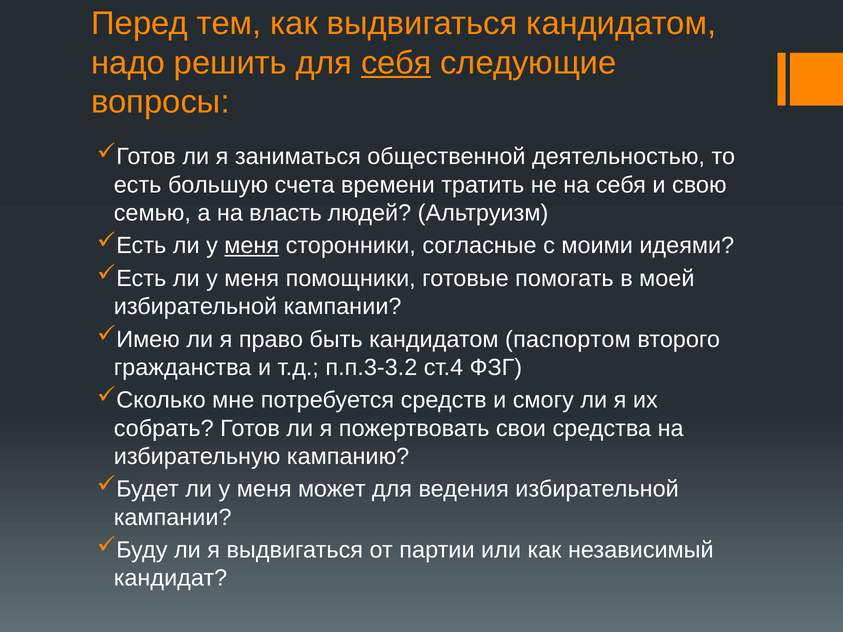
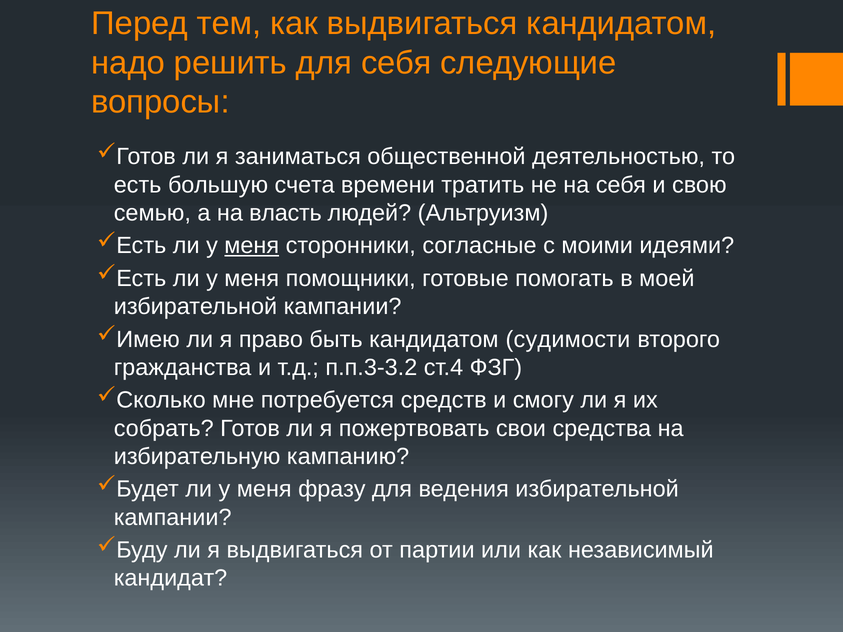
себя at (396, 63) underline: present -> none
паспортом: паспортом -> судимости
может: может -> фразу
